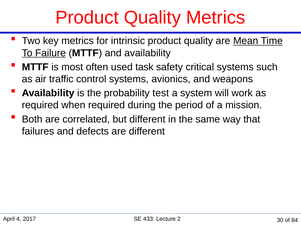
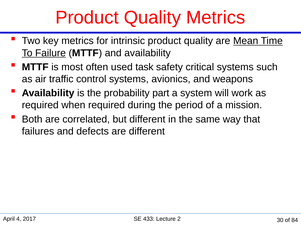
test: test -> part
